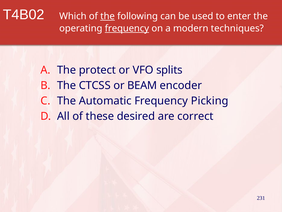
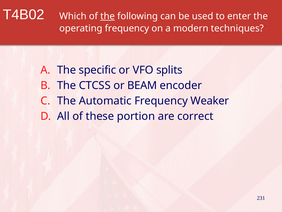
frequency at (127, 28) underline: present -> none
protect: protect -> specific
Picking: Picking -> Weaker
desired: desired -> portion
